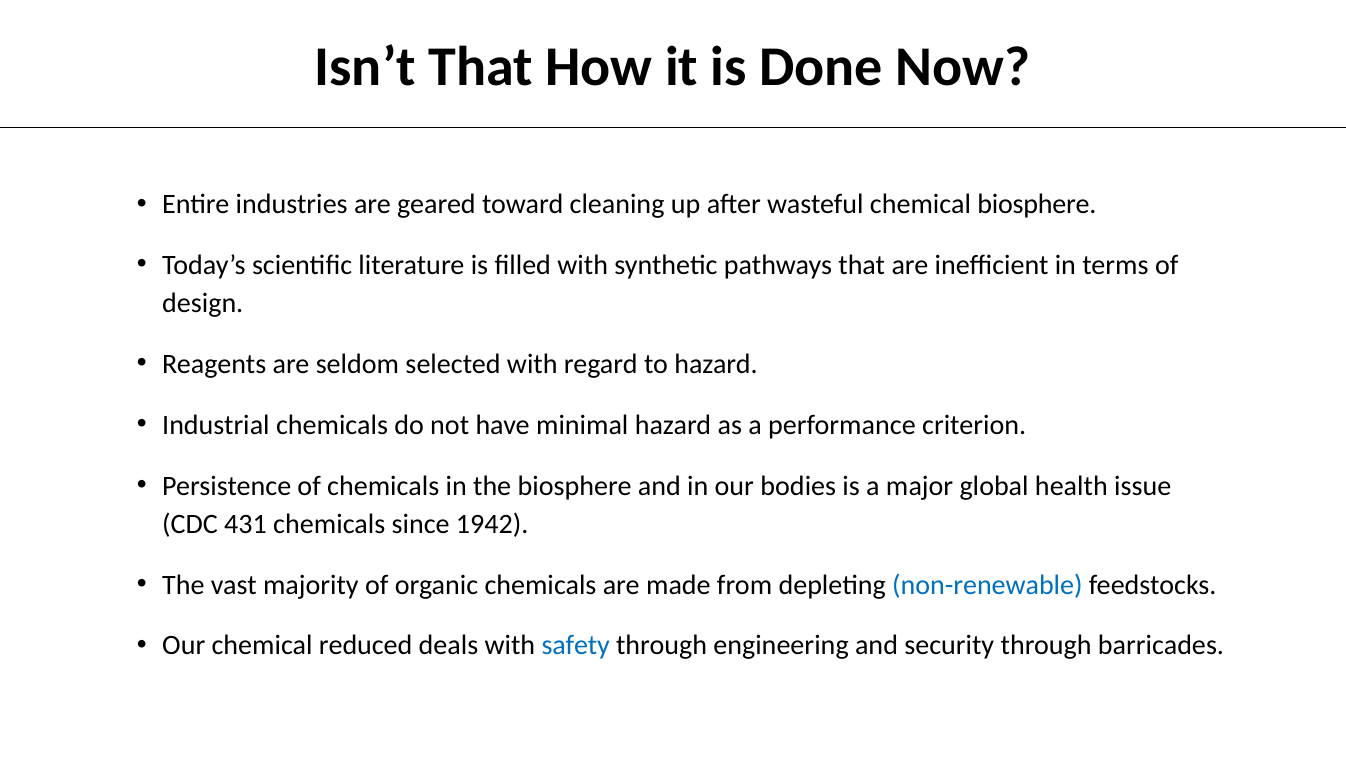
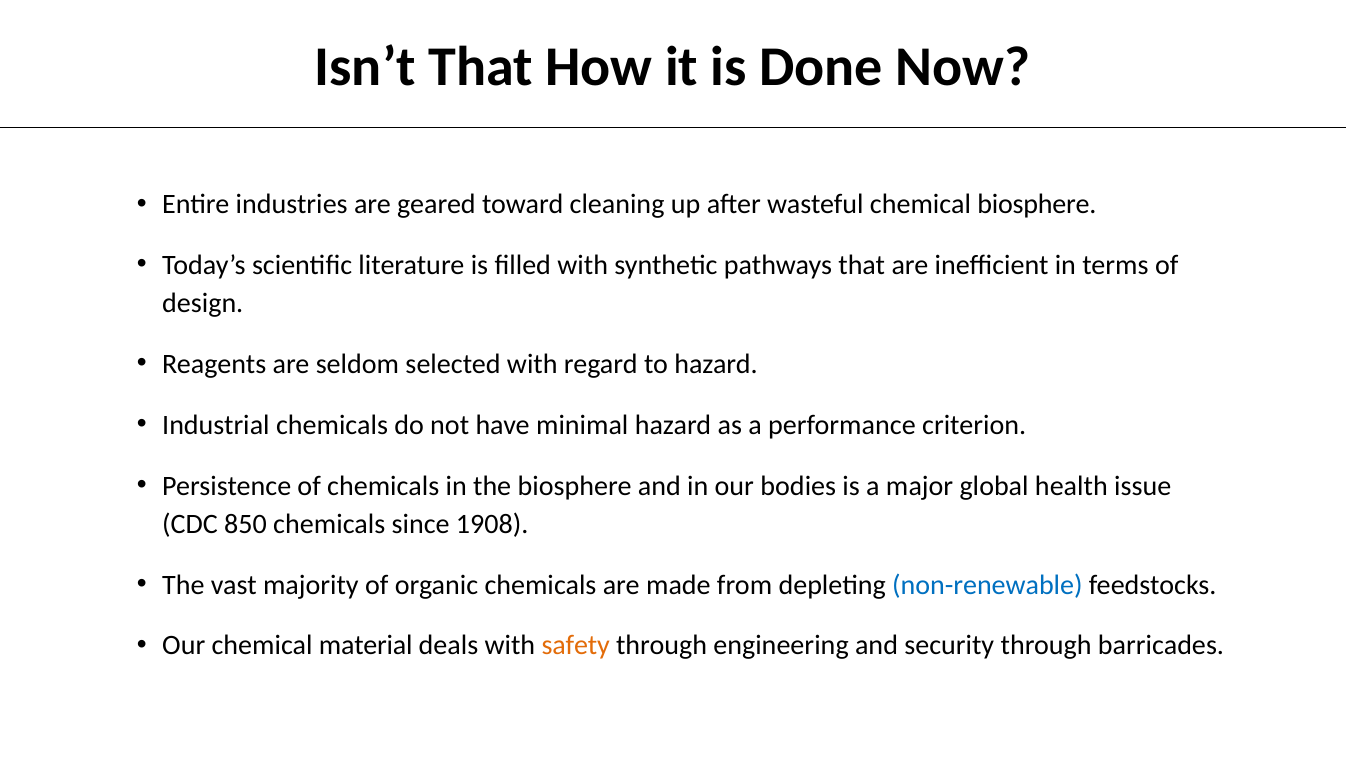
431: 431 -> 850
1942: 1942 -> 1908
reduced: reduced -> material
safety colour: blue -> orange
